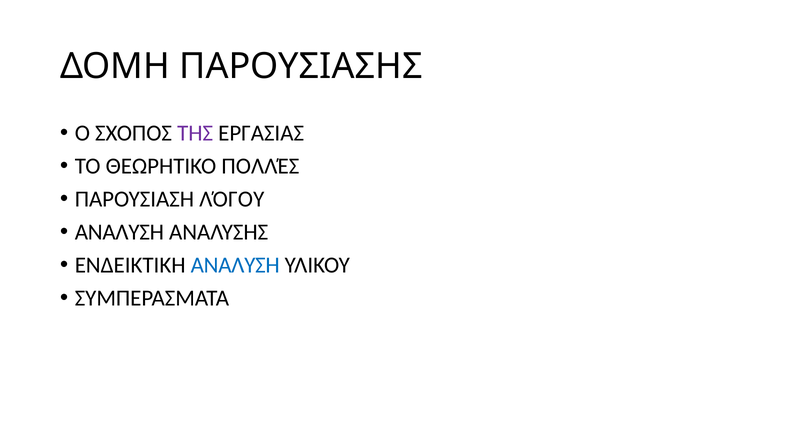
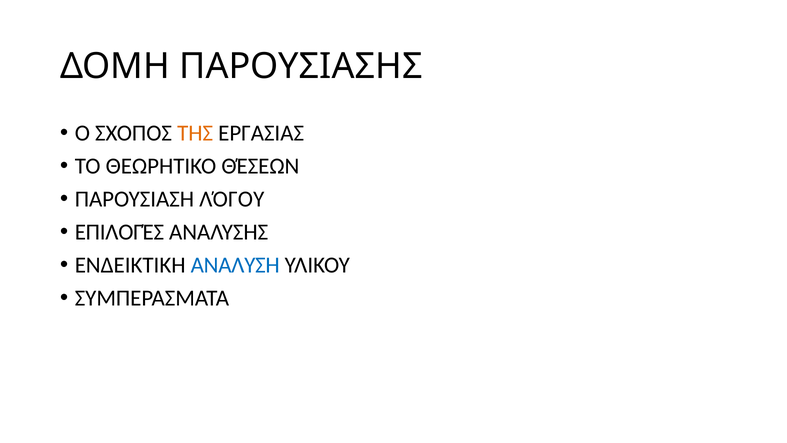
ΤΗΣ colour: purple -> orange
ΠΟΛΛΈΣ: ΠΟΛΛΈΣ -> ΘΈΣΕΩΝ
ΑΝΑΛΥΣΗ at (119, 232): ΑΝΑΛΥΣΗ -> ΕΠΙΛΟΓΈΣ
